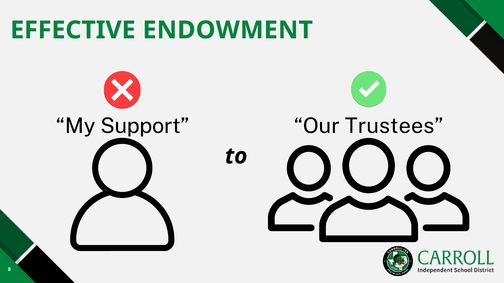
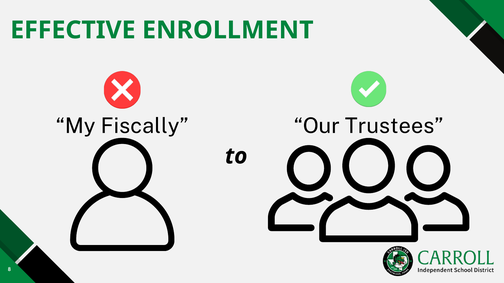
ENDOWMENT: ENDOWMENT -> ENROLLMENT
Support: Support -> Fiscally
